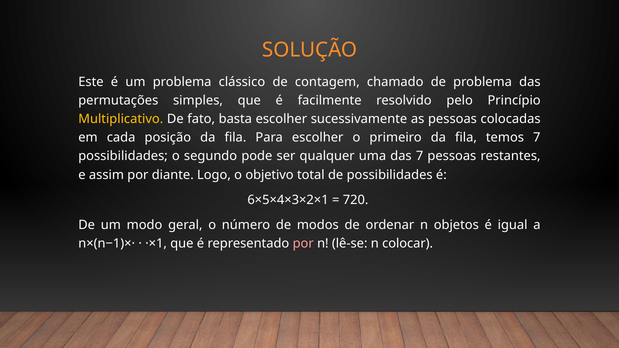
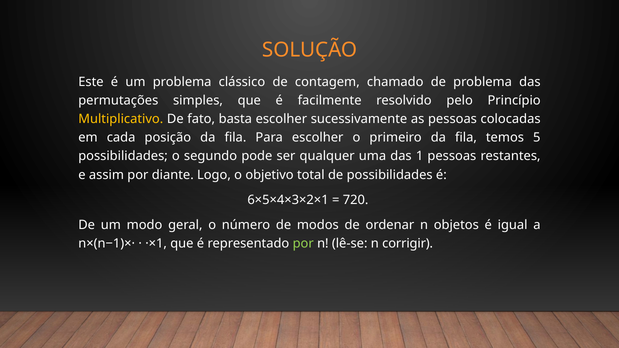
temos 7: 7 -> 5
das 7: 7 -> 1
por at (303, 244) colour: pink -> light green
colocar: colocar -> corrigir
